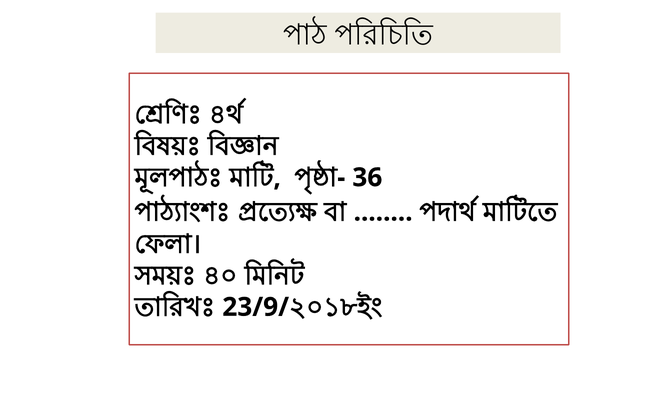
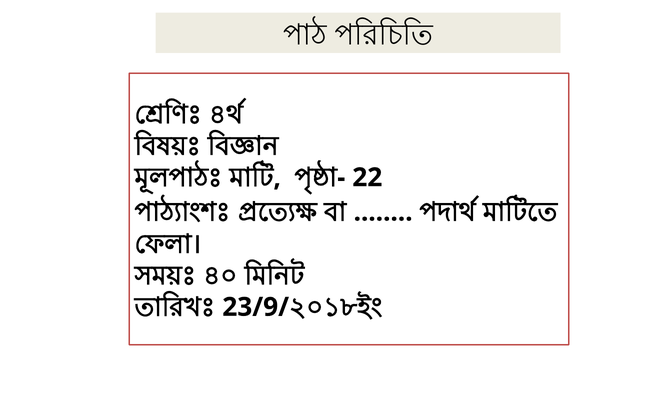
36: 36 -> 22
